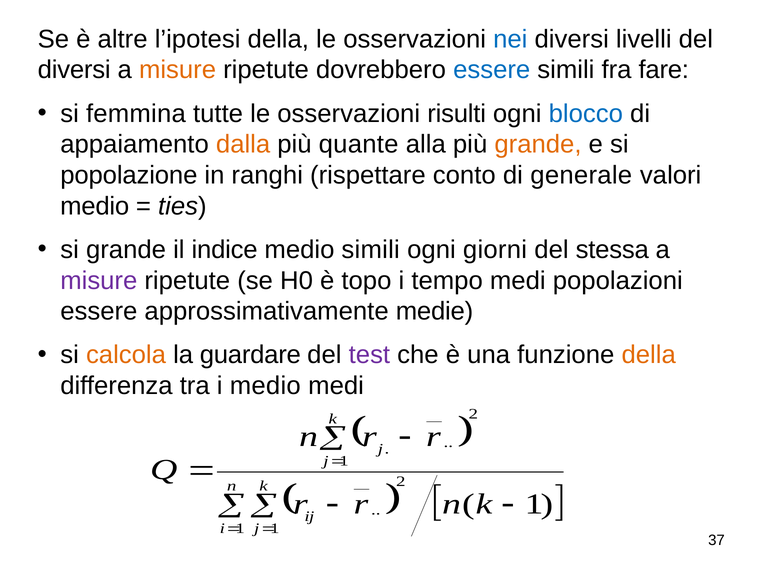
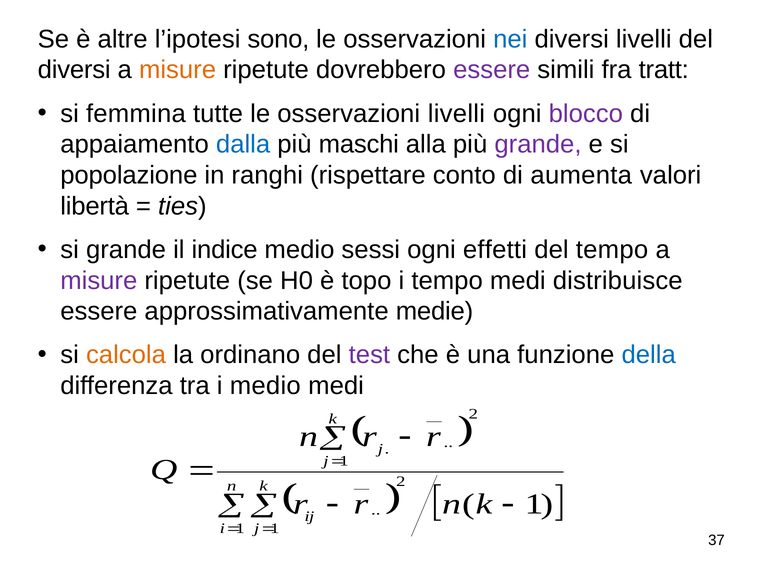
l’ipotesi della: della -> sono
essere at (492, 70) colour: blue -> purple
fare: fare -> tratt
osservazioni risulti: risulti -> livelli
blocco colour: blue -> purple
dalla colour: orange -> blue
quante: quante -> maschi
grande at (538, 144) colour: orange -> purple
generale: generale -> aumenta
medio at (95, 206): medio -> libertà
medio simili: simili -> sessi
giorni: giorni -> effetti
del stessa: stessa -> tempo
popolazioni: popolazioni -> distribuisce
guardare: guardare -> ordinano
della at (649, 355) colour: orange -> blue
